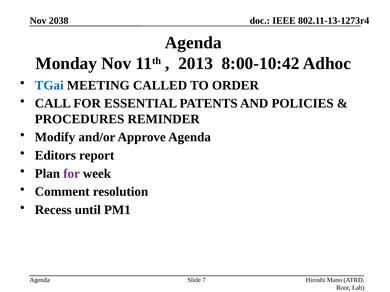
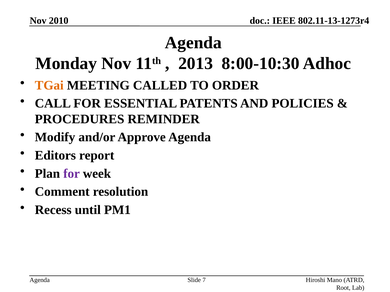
2038: 2038 -> 2010
8:00-10:42: 8:00-10:42 -> 8:00-10:30
TGai colour: blue -> orange
